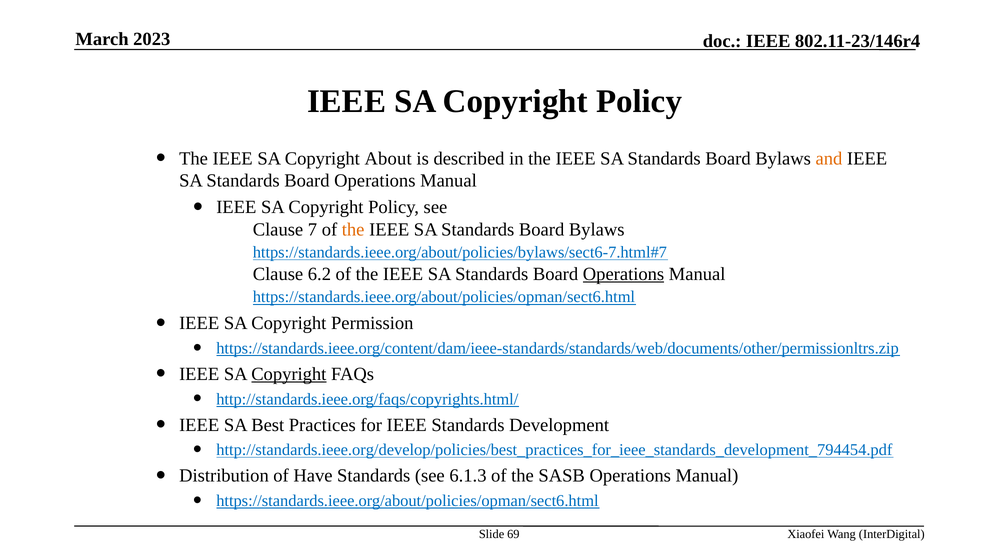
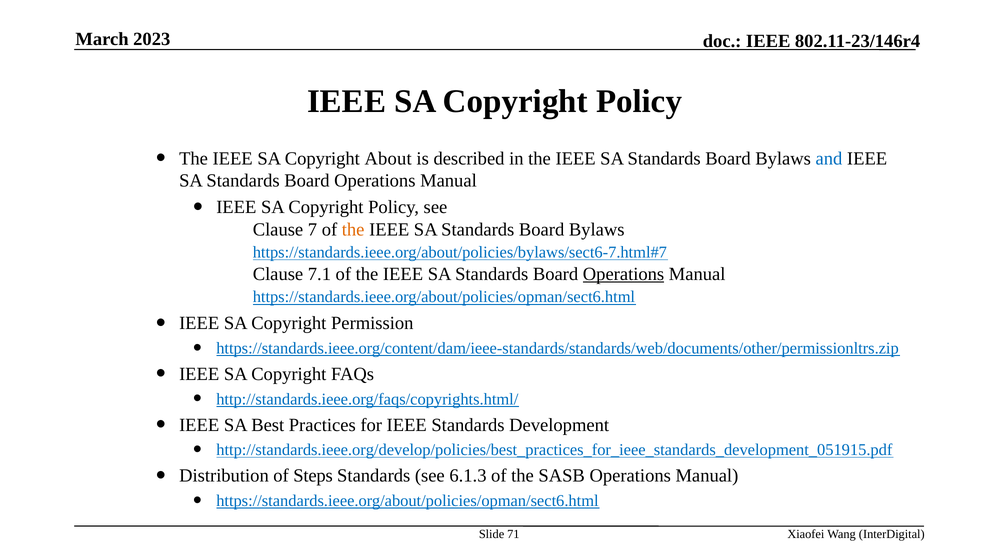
and colour: orange -> blue
6.2: 6.2 -> 7.1
Copyright at (289, 374) underline: present -> none
http://standards.ieee.org/develop/policies/best_practices_for_ieee_standards_development_794454.pdf: http://standards.ieee.org/develop/policies/best_practices_for_ieee_standards_development_794454.pdf -> http://standards.ieee.org/develop/policies/best_practices_for_ieee_standards_development_051915.pdf
Have: Have -> Steps
69: 69 -> 71
